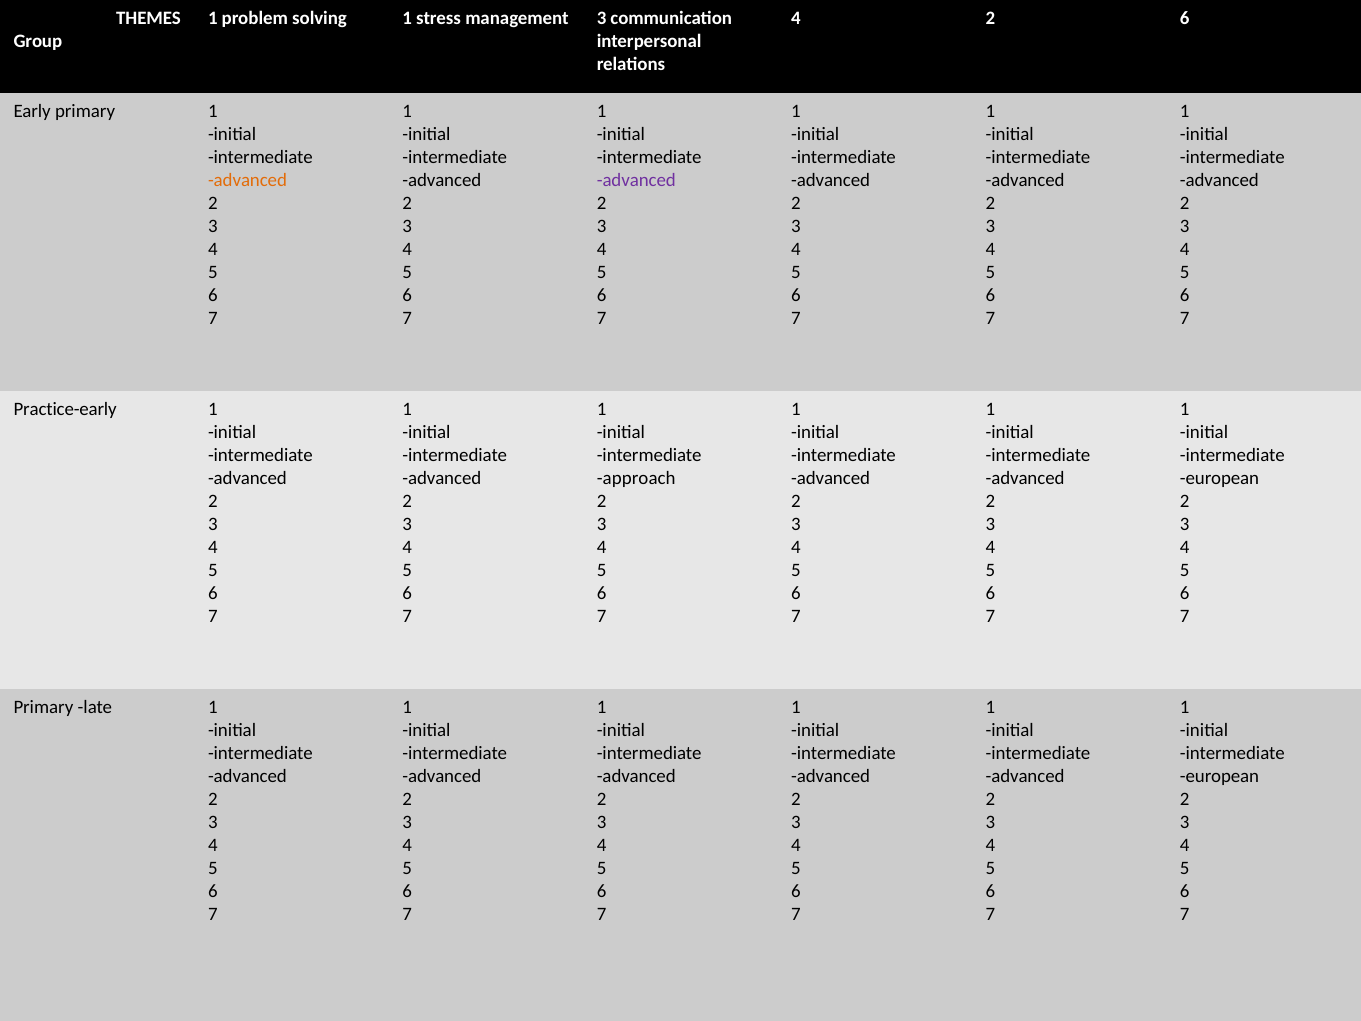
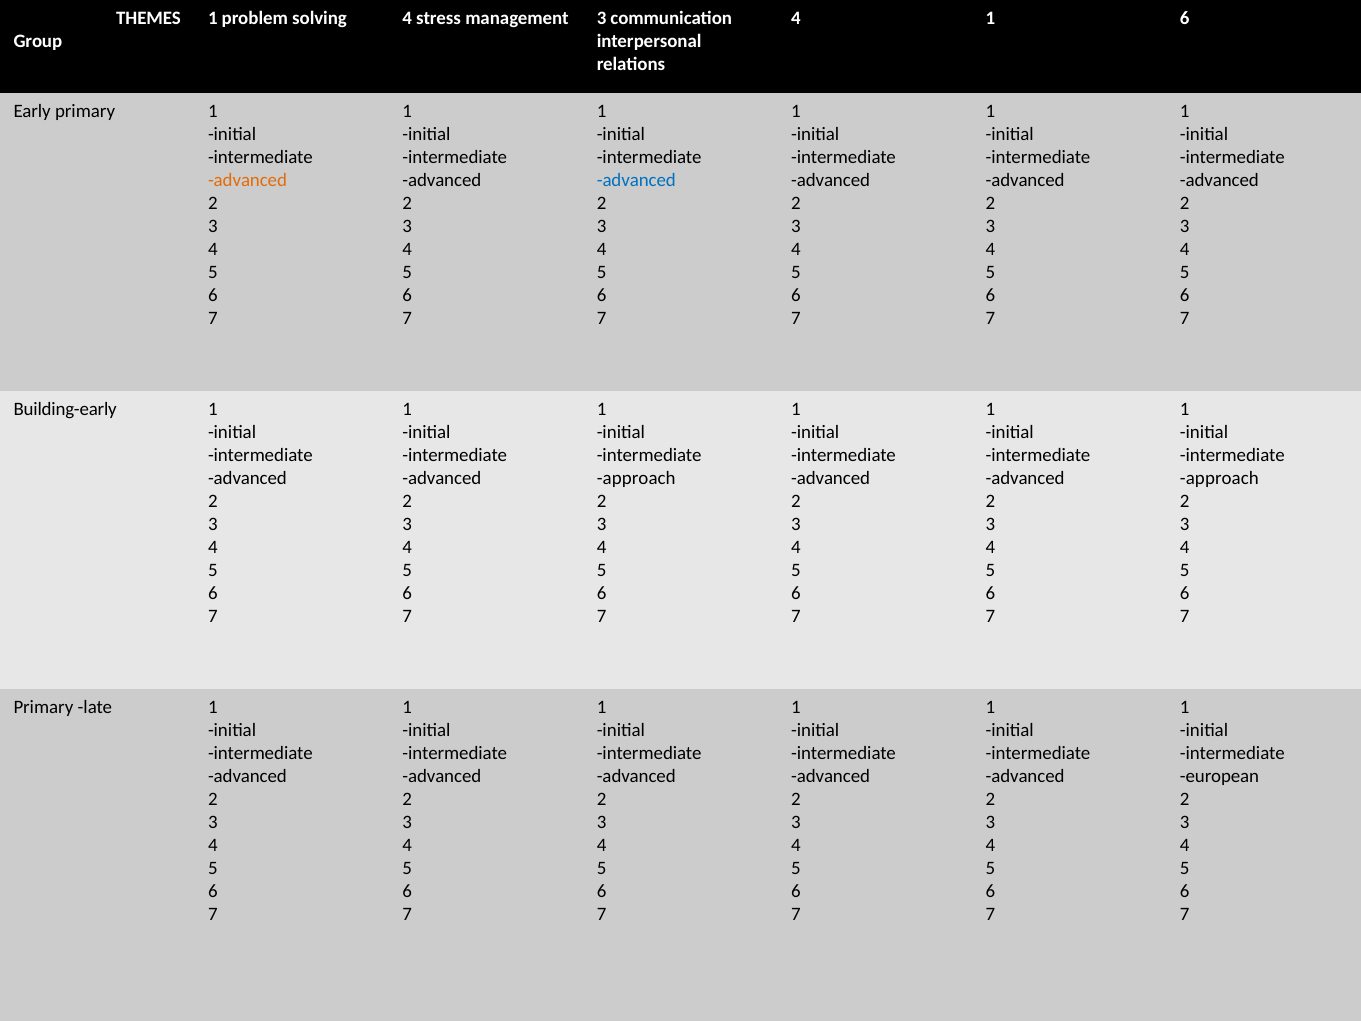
solving 1: 1 -> 4
4 2: 2 -> 1
advanced at (636, 180) colour: purple -> blue
Practice-early: Practice-early -> Building-early
european at (1220, 478): european -> approach
